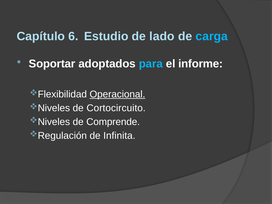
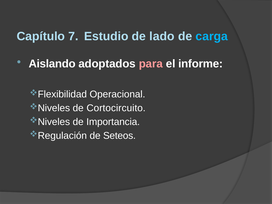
6: 6 -> 7
Soportar: Soportar -> Aislando
para colour: light blue -> pink
Operacional underline: present -> none
Comprende: Comprende -> Importancia
Infinita: Infinita -> Seteos
